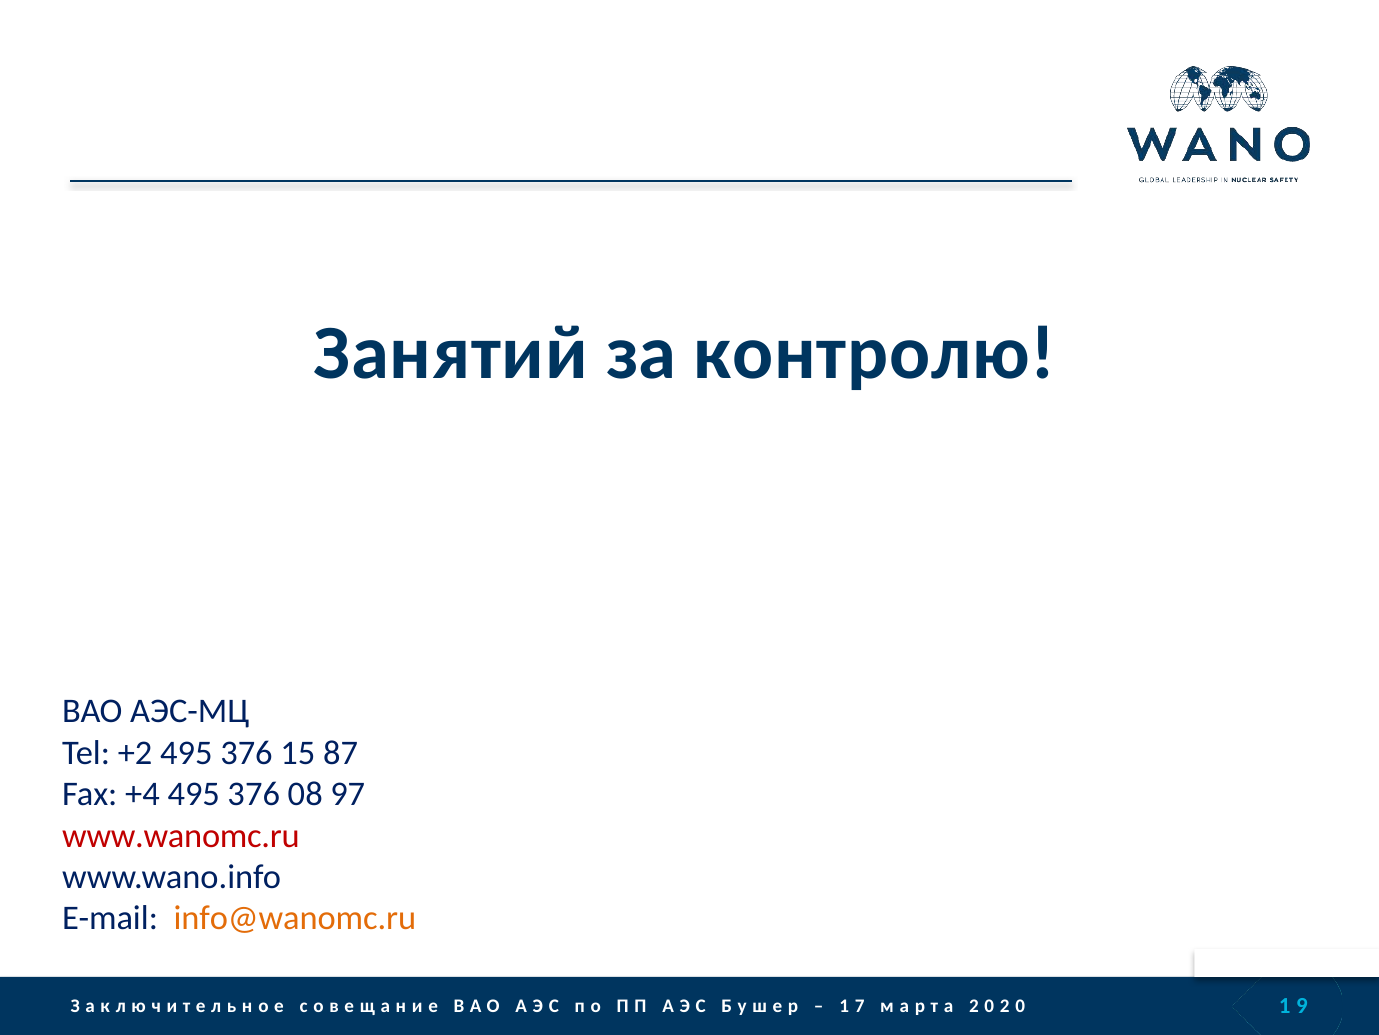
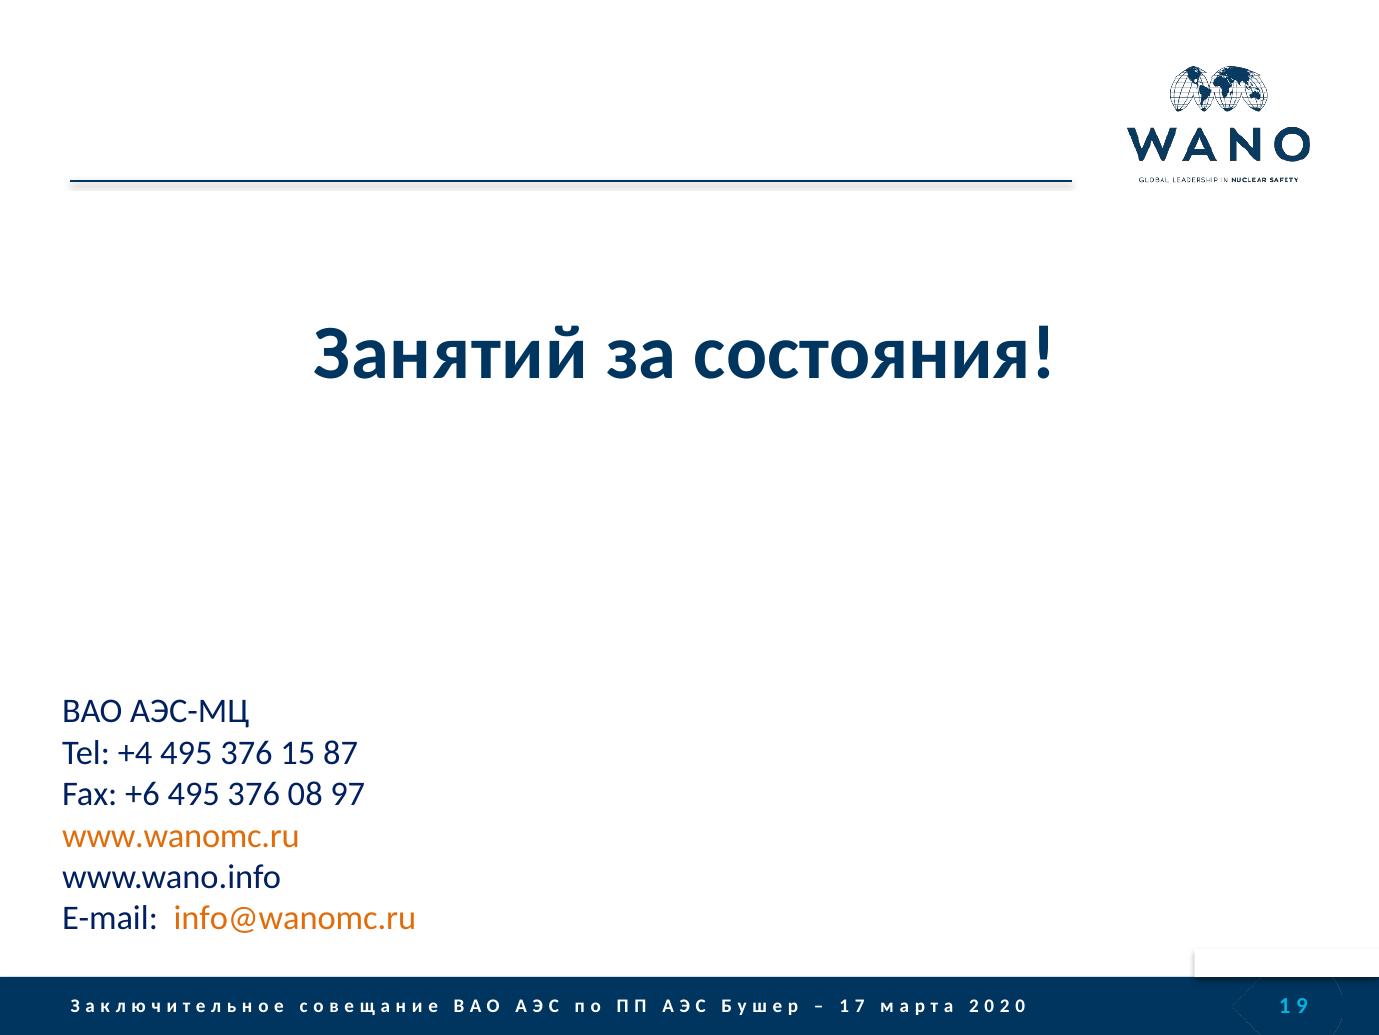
контролю: контролю -> состояния
+2: +2 -> +4
+4: +4 -> +6
www.wanomc.ru colour: red -> orange
